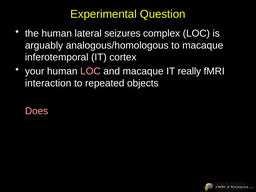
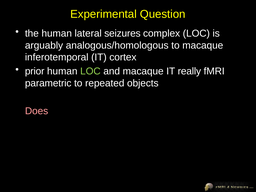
your: your -> prior
LOC at (90, 71) colour: pink -> light green
interaction: interaction -> parametric
